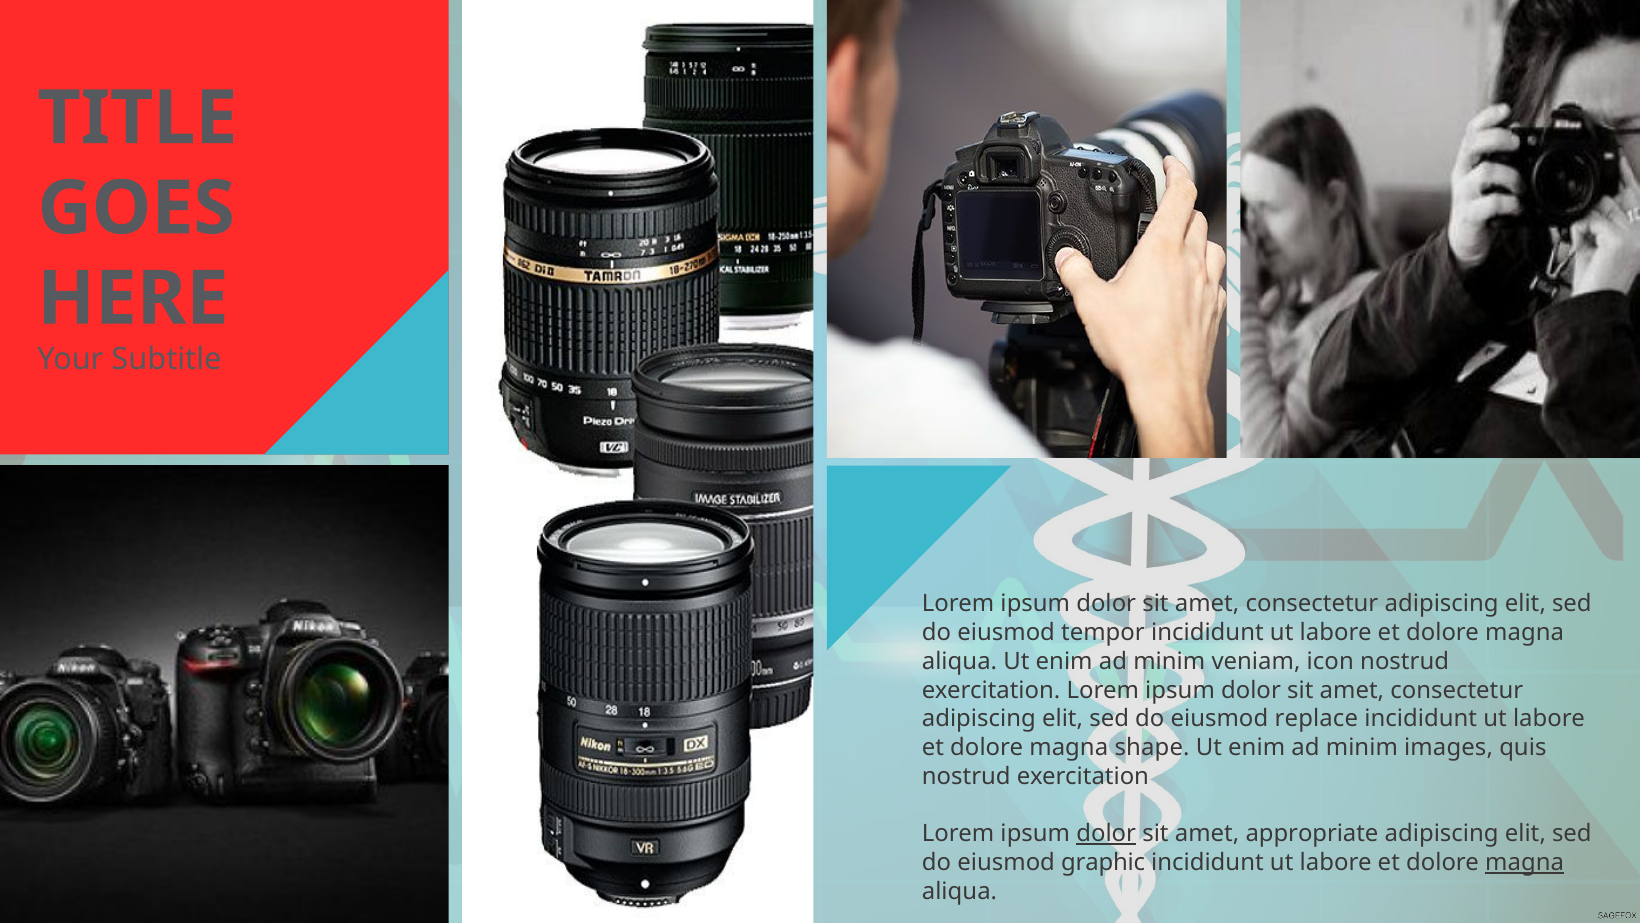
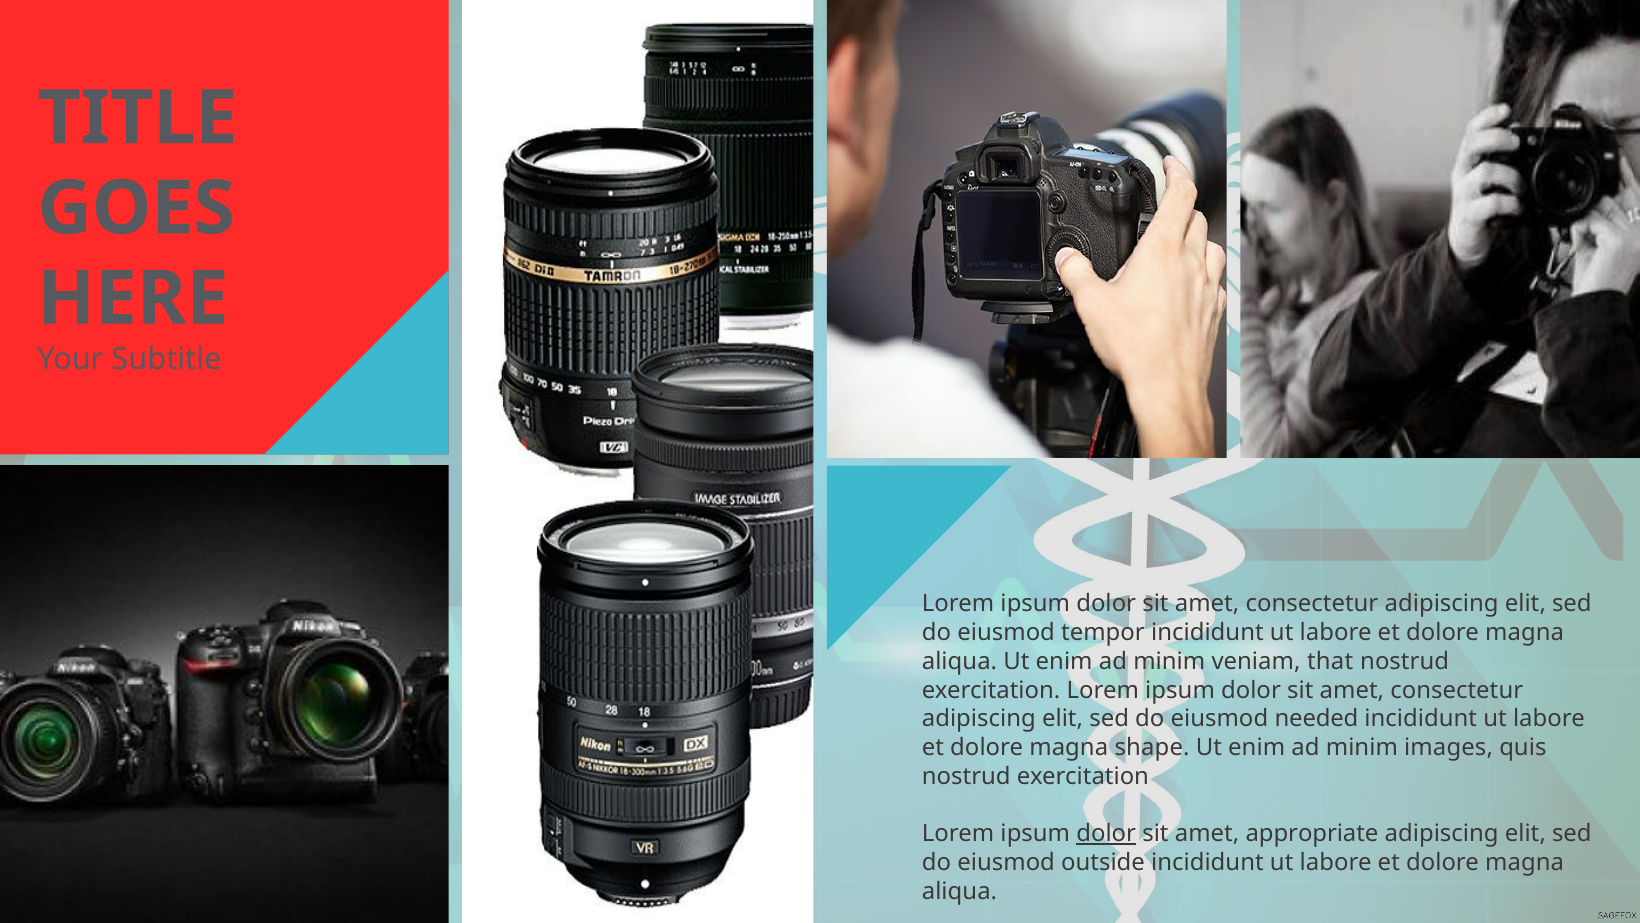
icon: icon -> that
replace: replace -> needed
graphic: graphic -> outside
magna at (1525, 862) underline: present -> none
